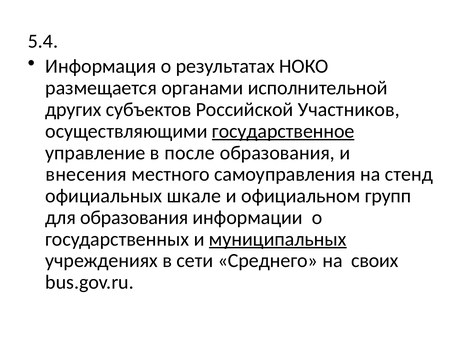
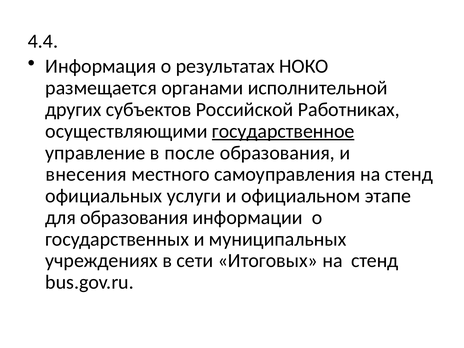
5.4: 5.4 -> 4.4
Участников: Участников -> Работниках
шкале: шкале -> услуги
групп: групп -> этапе
муниципальных underline: present -> none
Среднего: Среднего -> Итоговых
своих at (375, 261): своих -> стенд
